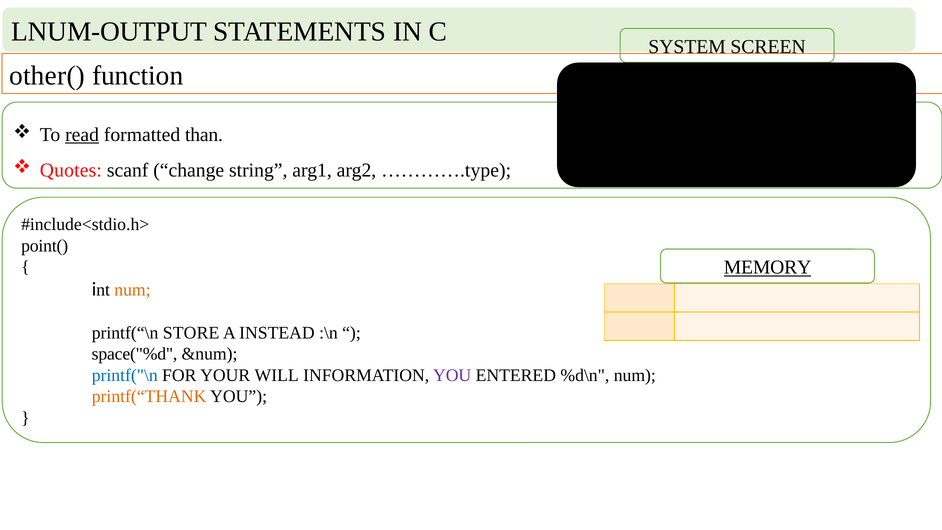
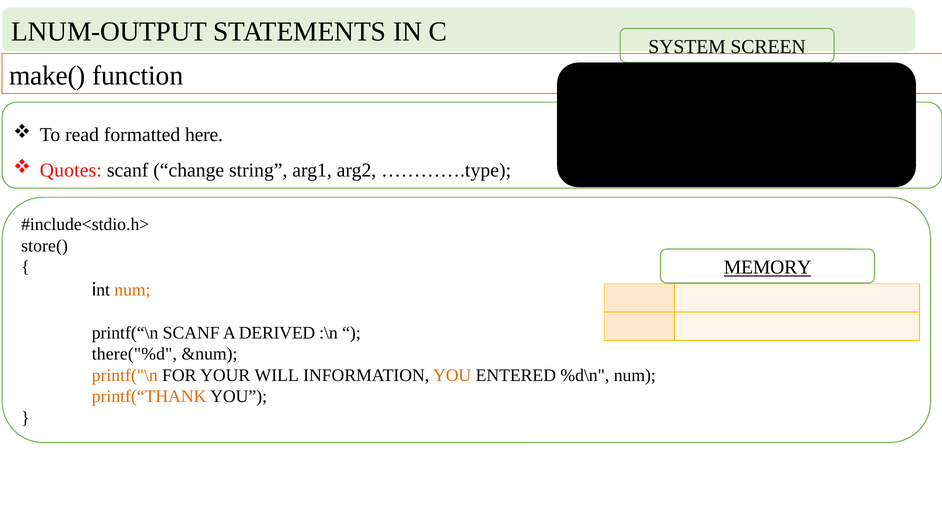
other(: other( -> make(
read underline: present -> none
than: than -> here
point(: point( -> store(
printf(“\n STORE: STORE -> SCANF
INSTEAD: INSTEAD -> DERIVED
space("%d: space("%d -> there("%d
printf("\n colour: blue -> orange
YOU at (452, 375) colour: purple -> orange
